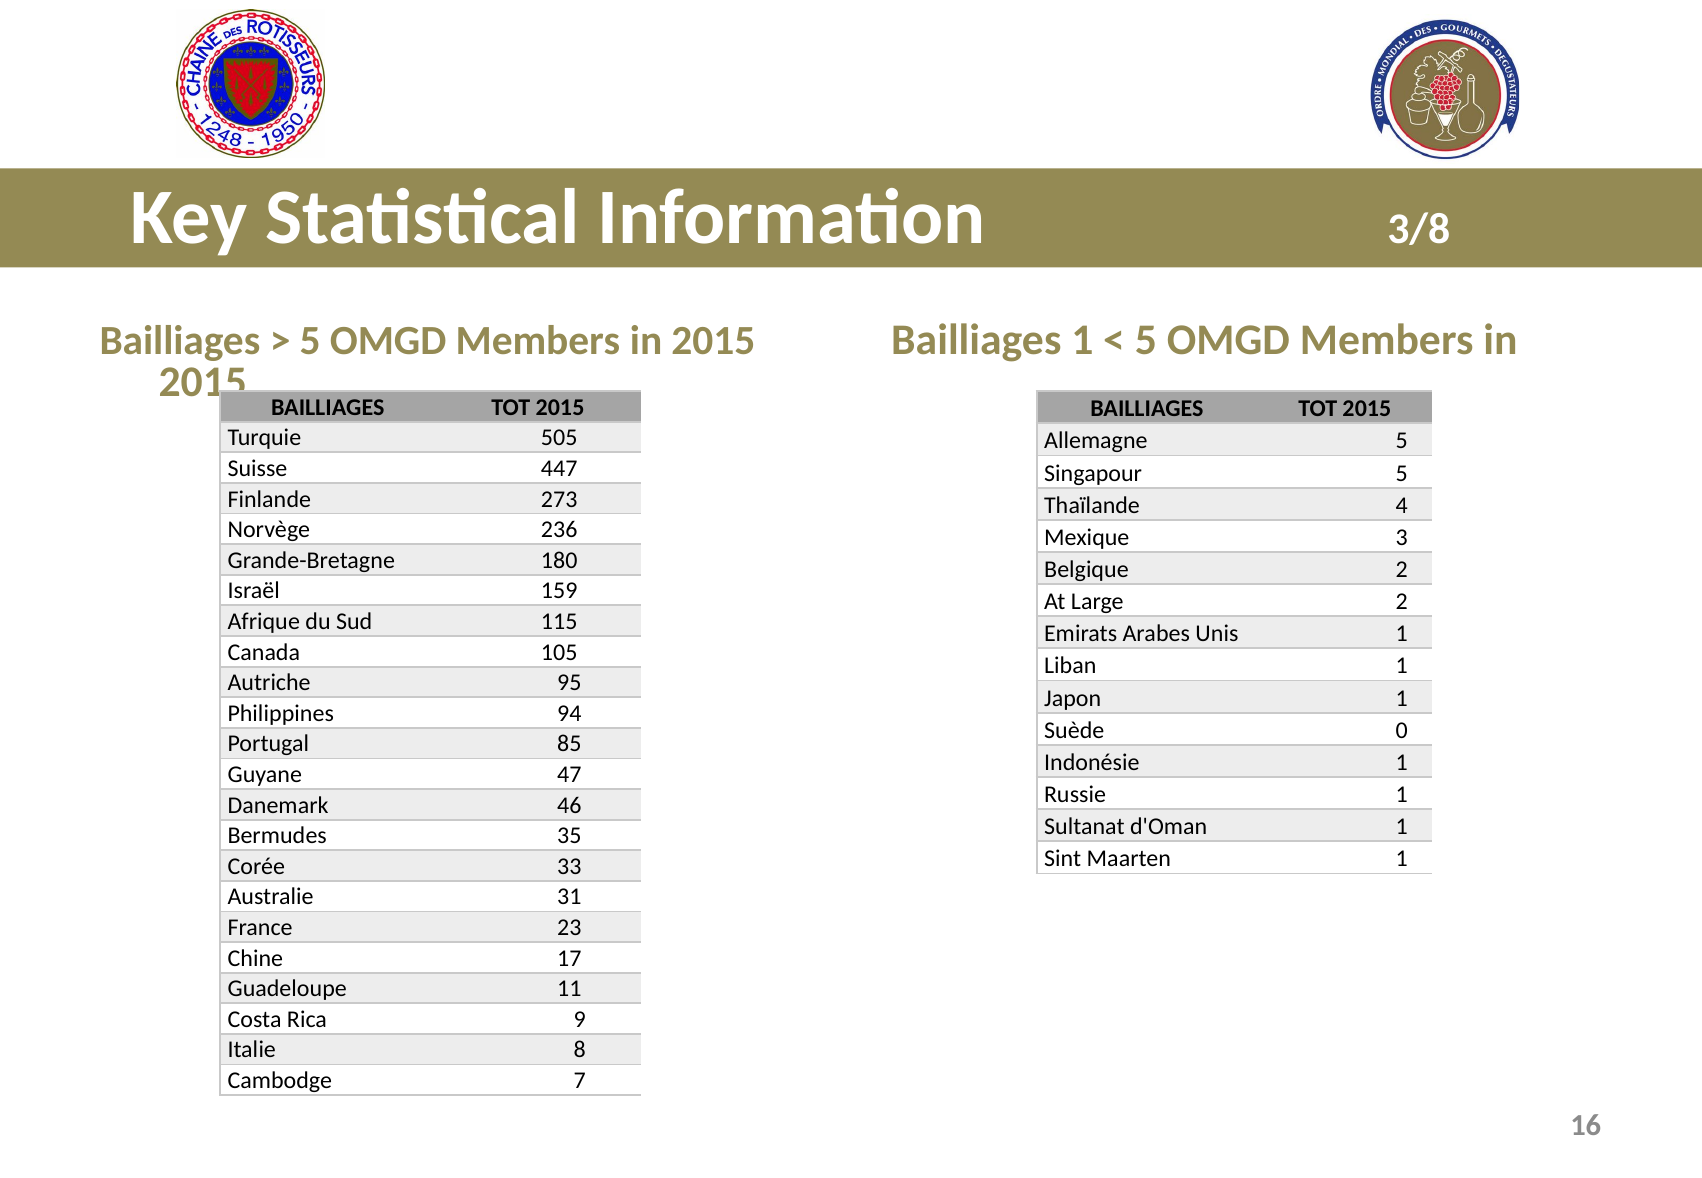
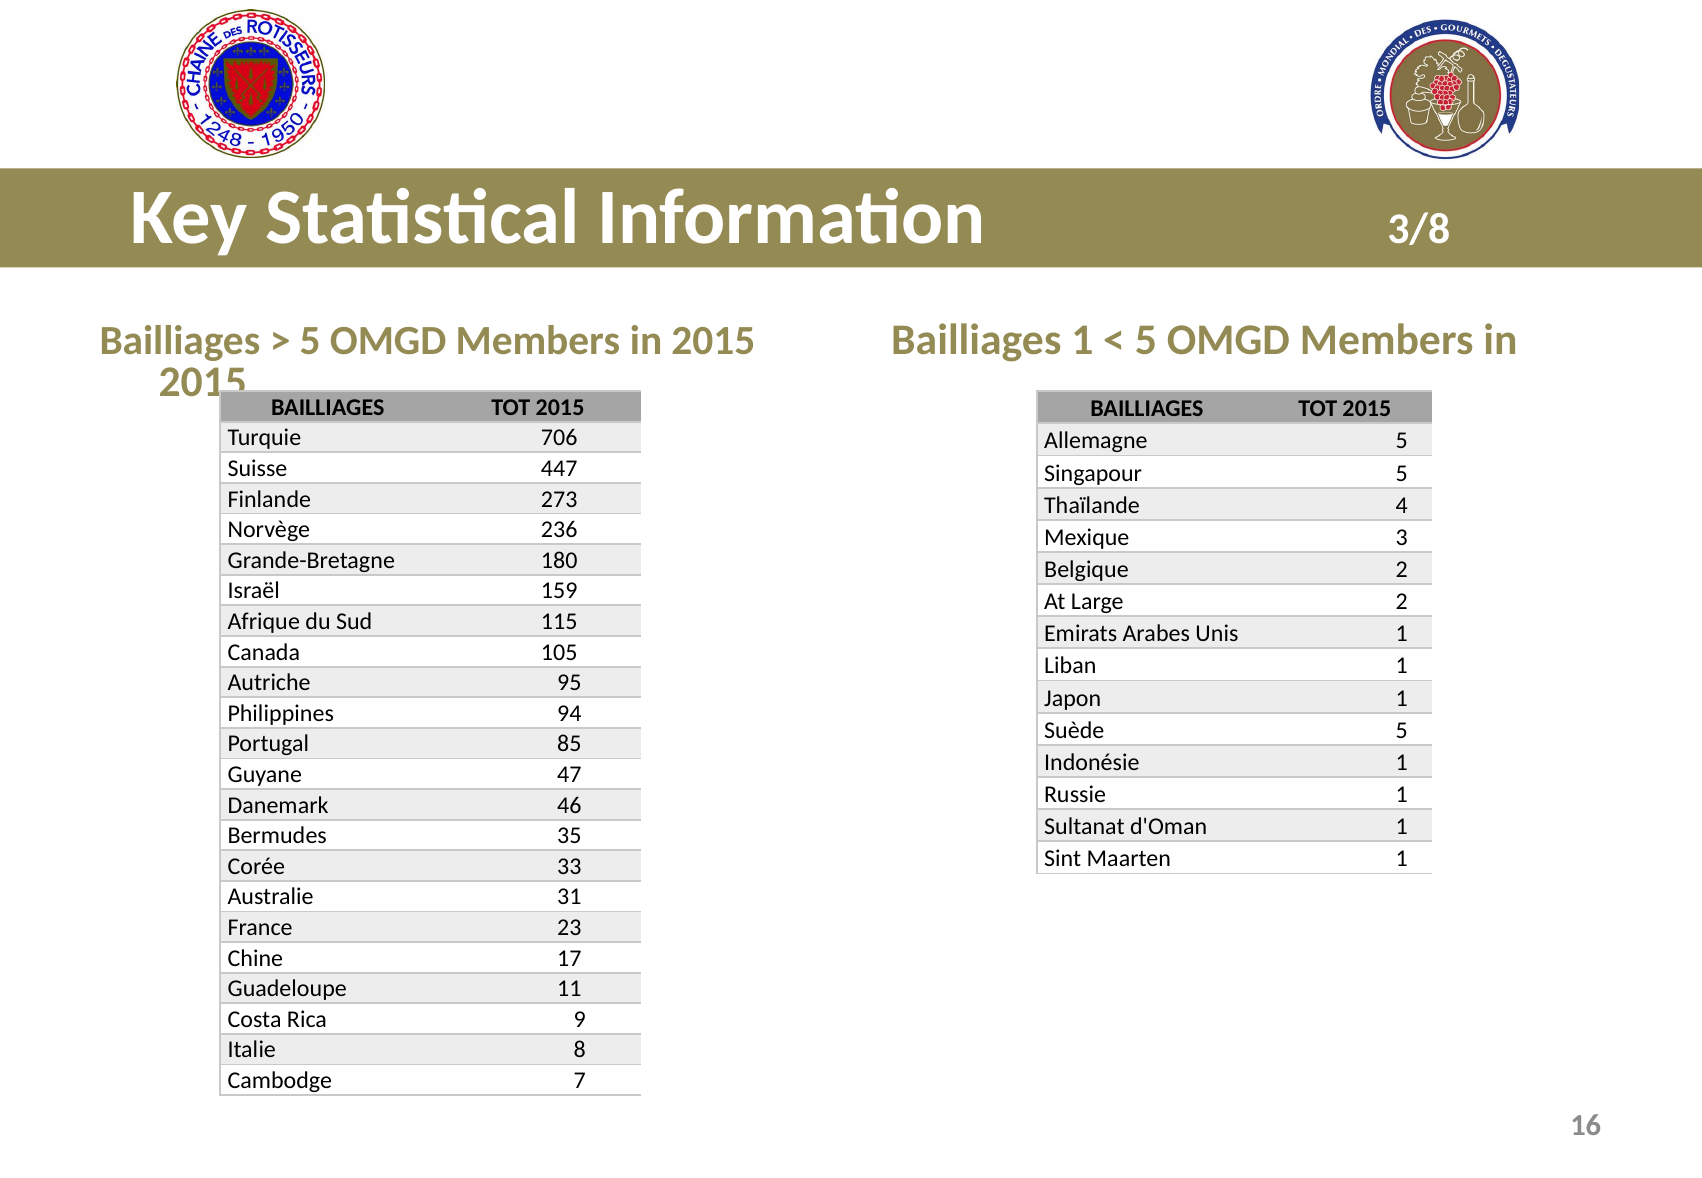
505: 505 -> 706
Suède 0: 0 -> 5
